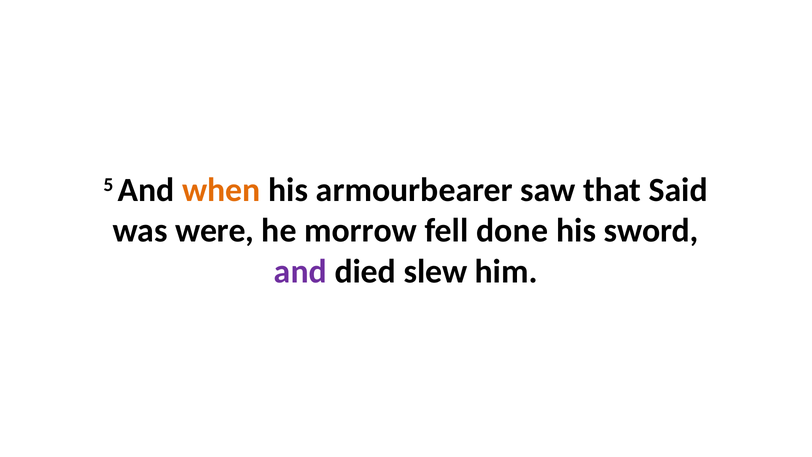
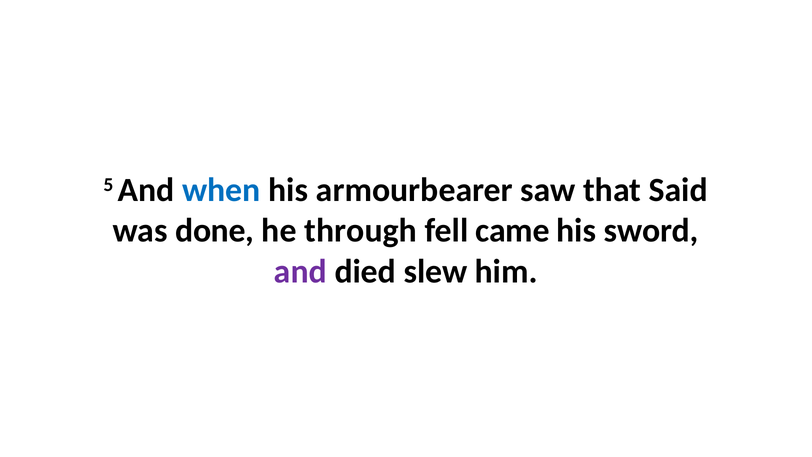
when colour: orange -> blue
were: were -> done
morrow: morrow -> through
done: done -> came
